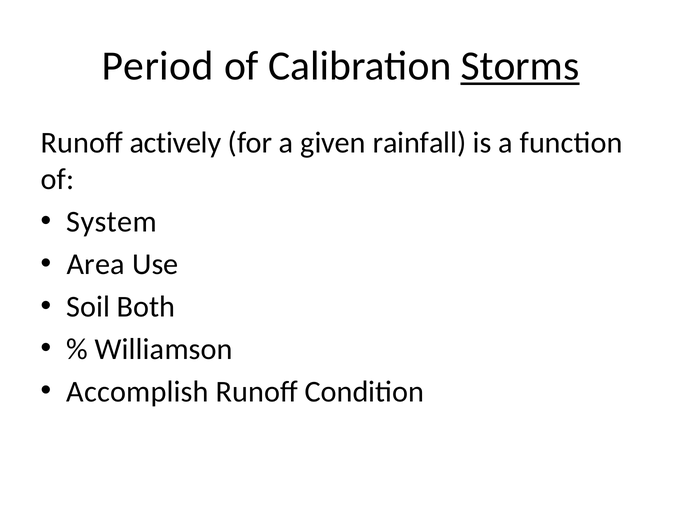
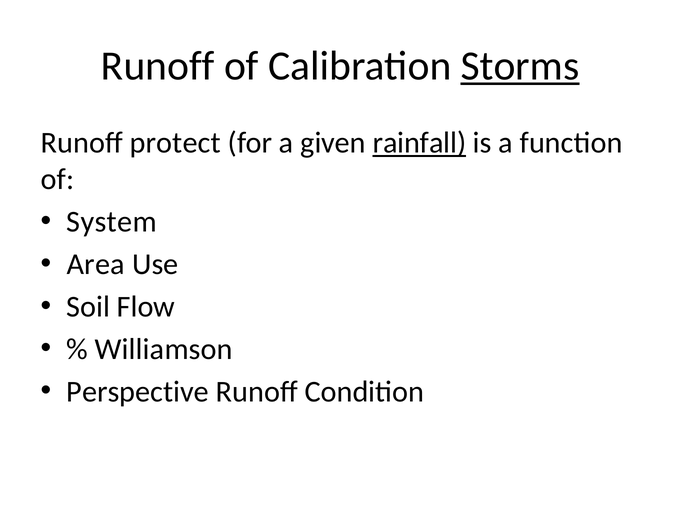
Period at (158, 66): Period -> Runoff
actively: actively -> protect
rainfall underline: none -> present
Both: Both -> Flow
Accomplish: Accomplish -> Perspective
